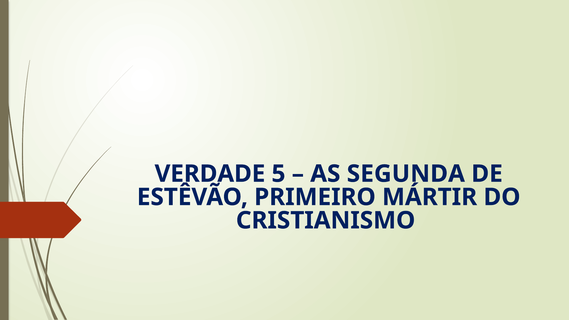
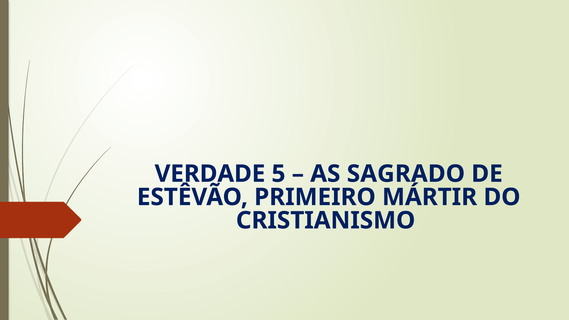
SEGUNDA: SEGUNDA -> SAGRADO
